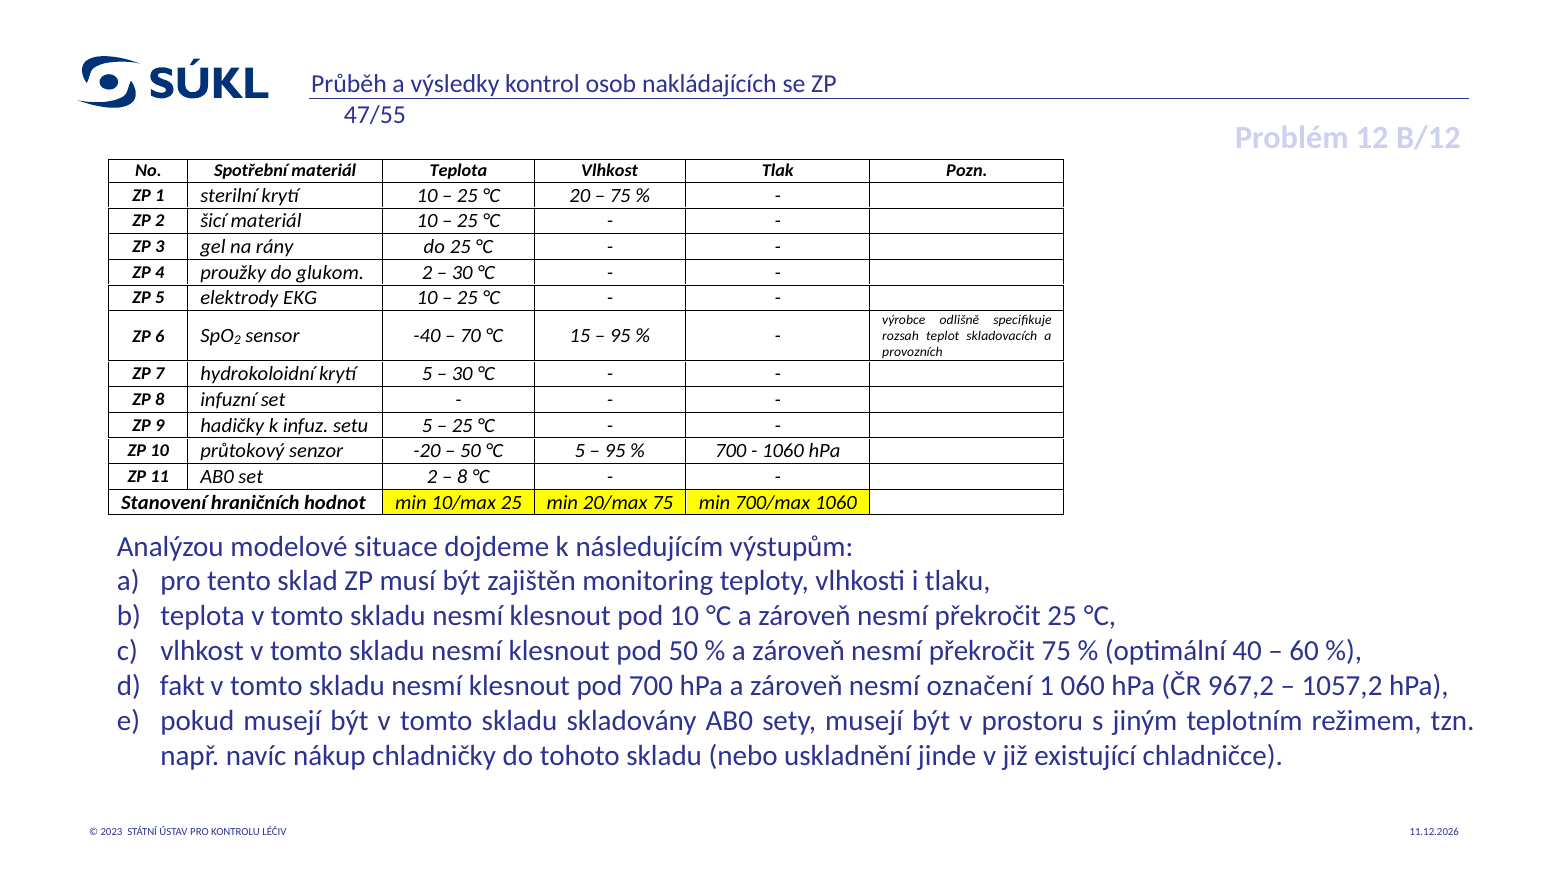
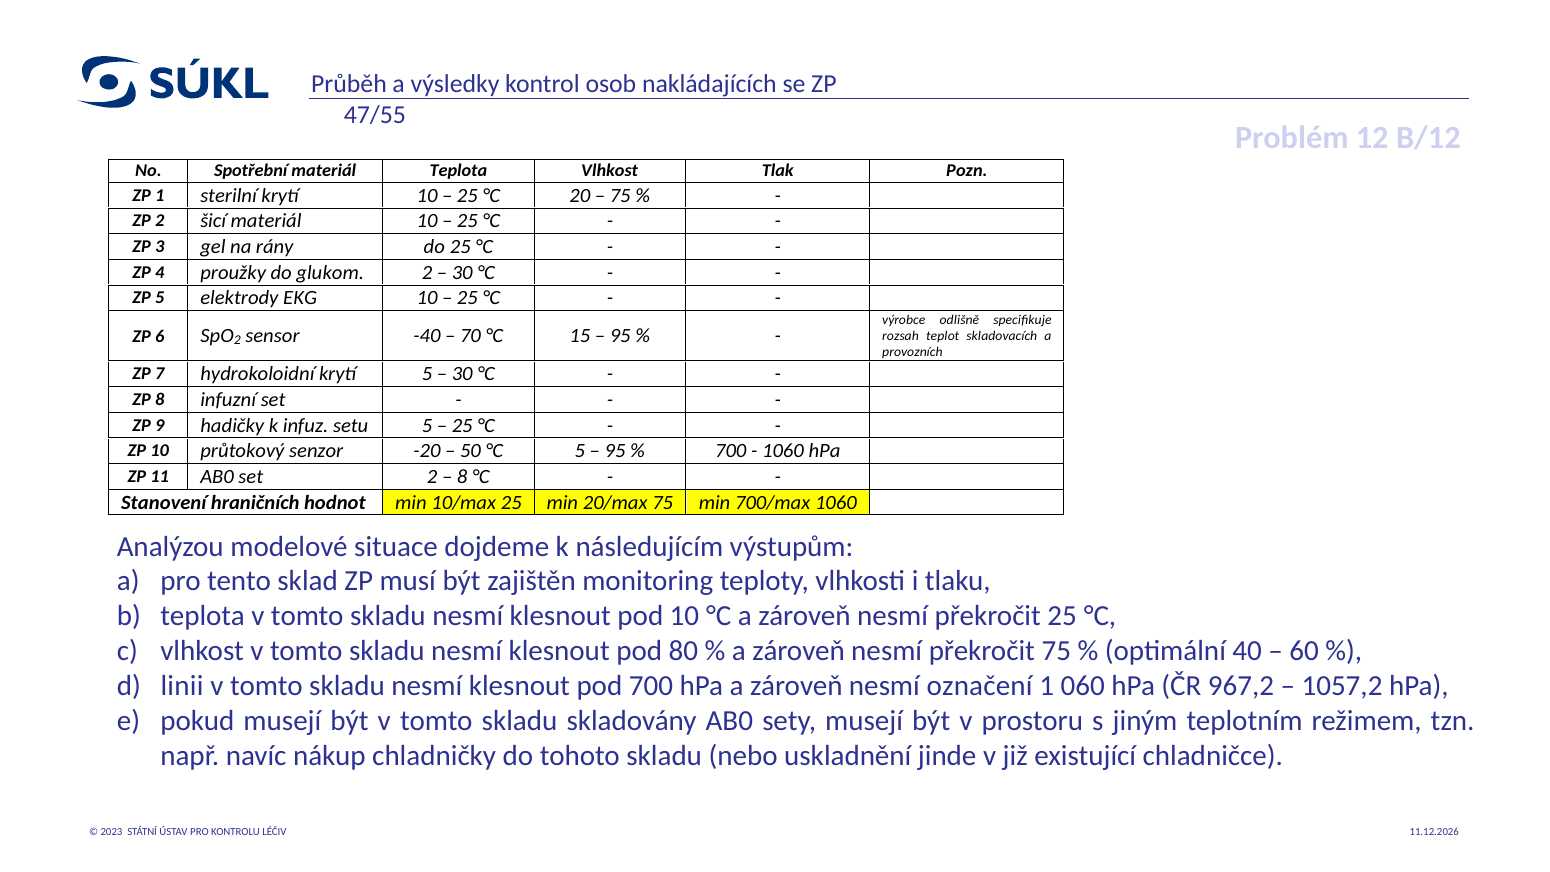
pod 50: 50 -> 80
fakt: fakt -> linii
